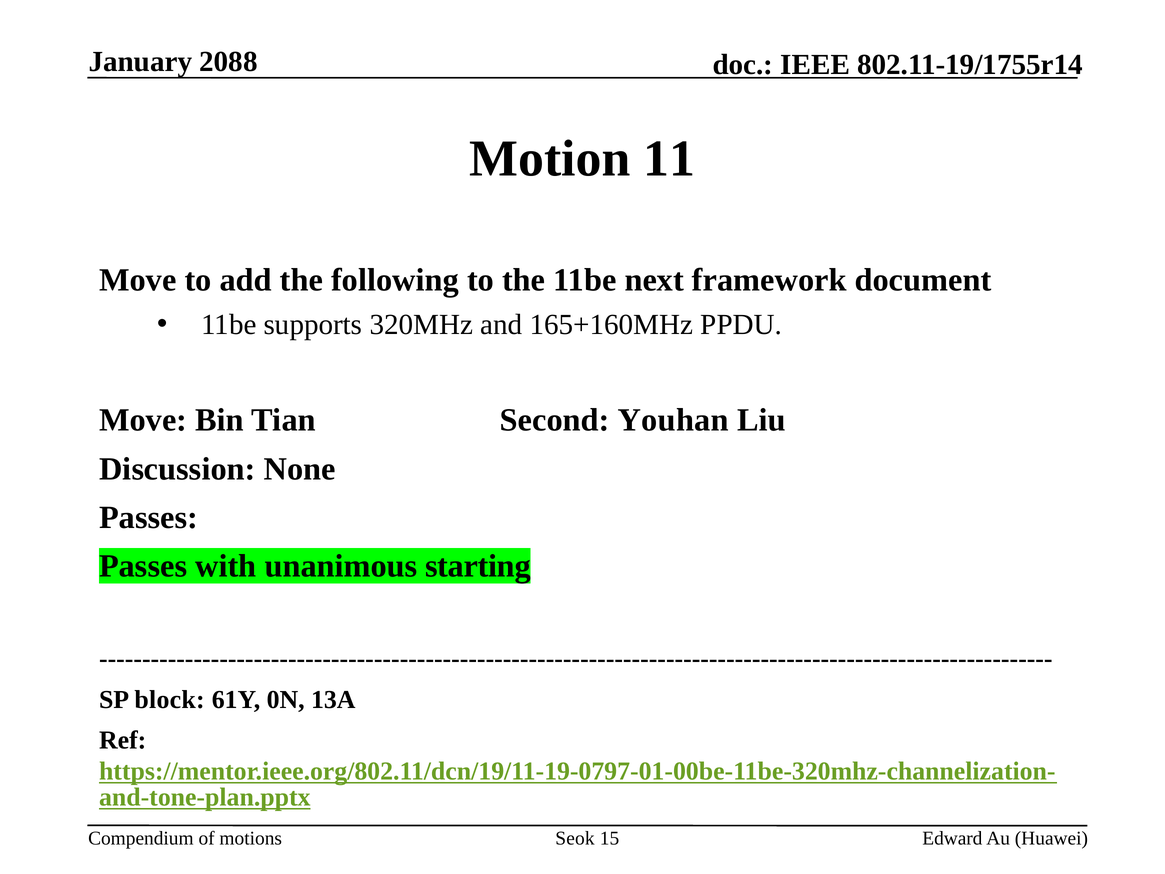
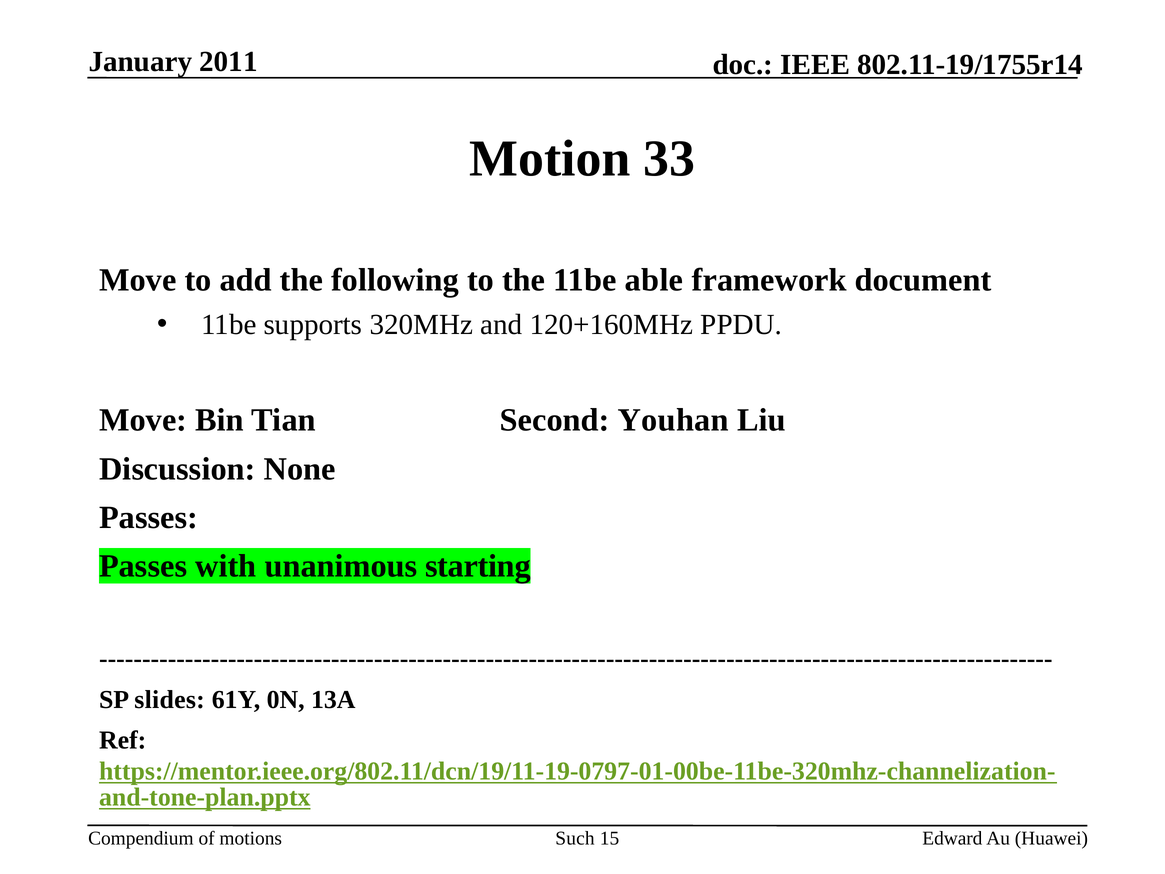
2088: 2088 -> 2011
11: 11 -> 33
next: next -> able
165+160MHz: 165+160MHz -> 120+160MHz
block: block -> slides
Seok: Seok -> Such
